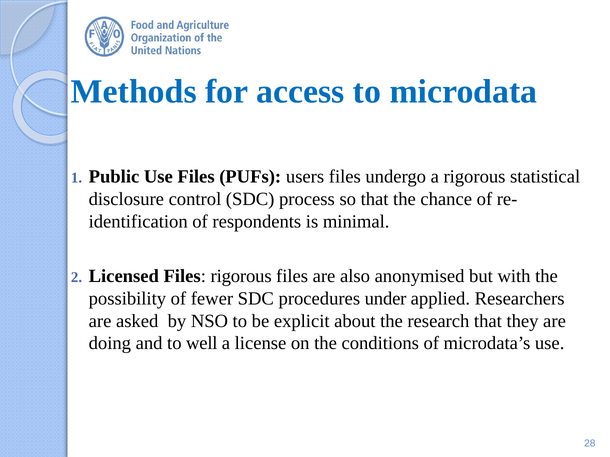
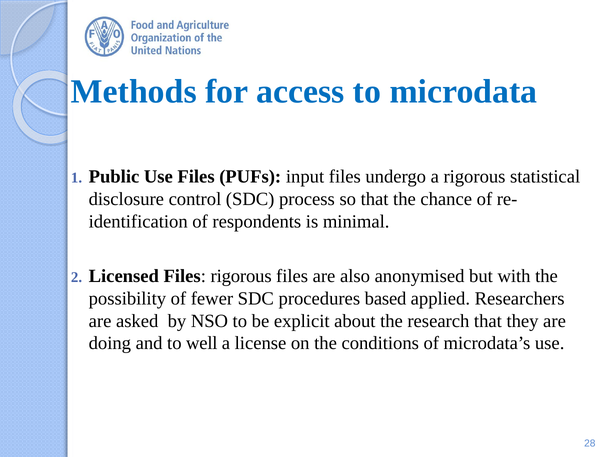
users: users -> input
under: under -> based
